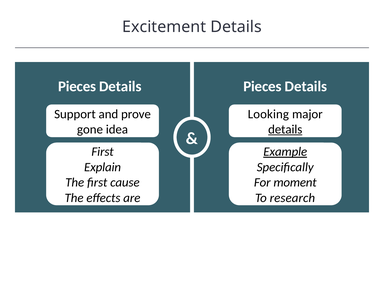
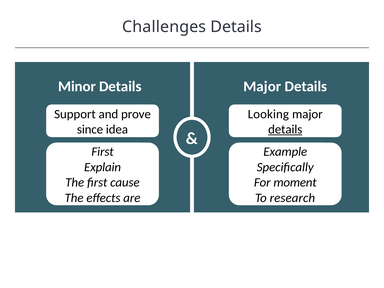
Excitement: Excitement -> Challenges
Pieces at (77, 86): Pieces -> Minor
Details Pieces: Pieces -> Major
gone: gone -> since
Example underline: present -> none
